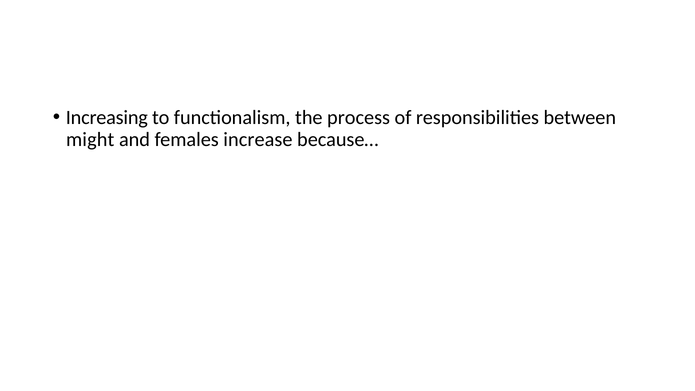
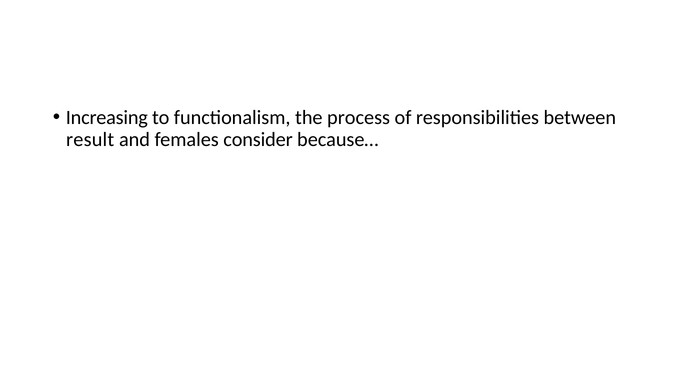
might: might -> result
increase: increase -> consider
